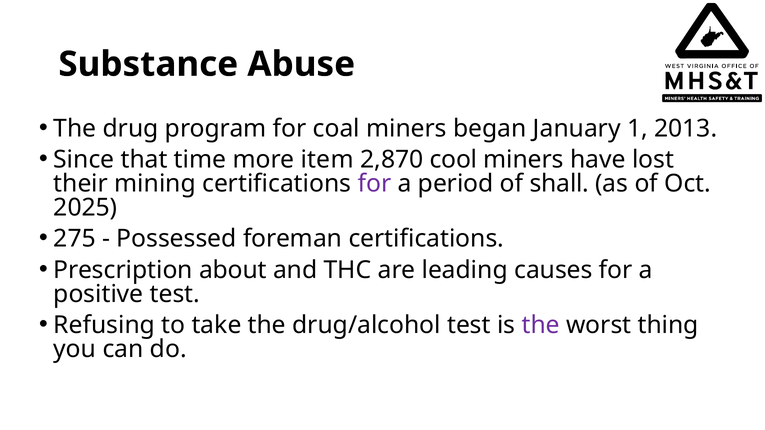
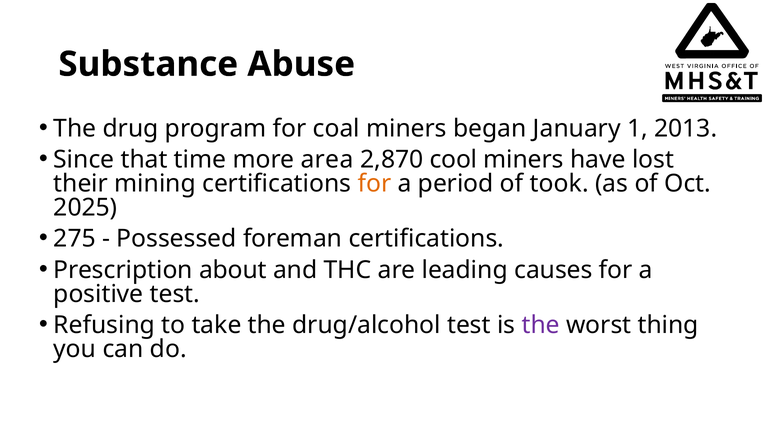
item: item -> area
for at (374, 184) colour: purple -> orange
shall: shall -> took
